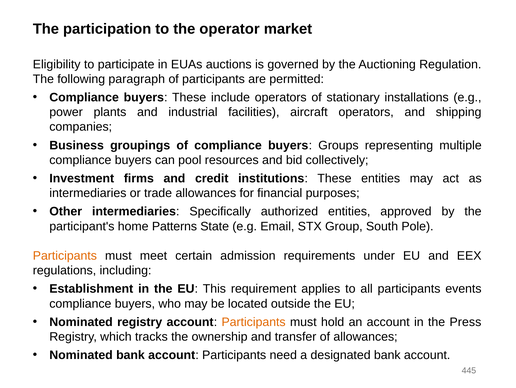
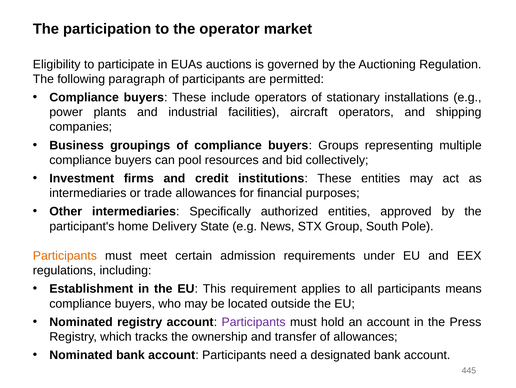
Patterns: Patterns -> Delivery
Email: Email -> News
events: events -> means
Participants at (254, 322) colour: orange -> purple
